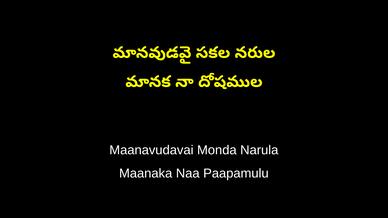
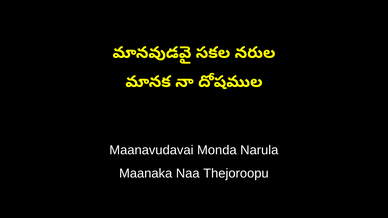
Paapamulu: Paapamulu -> Thejoroopu
